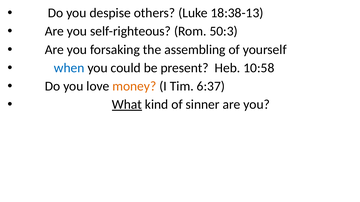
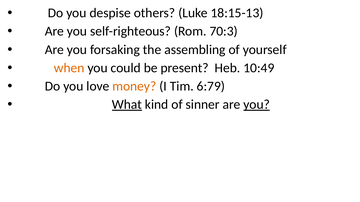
18:38-13: 18:38-13 -> 18:15-13
50:3: 50:3 -> 70:3
when colour: blue -> orange
10:58: 10:58 -> 10:49
6:37: 6:37 -> 6:79
you at (257, 105) underline: none -> present
